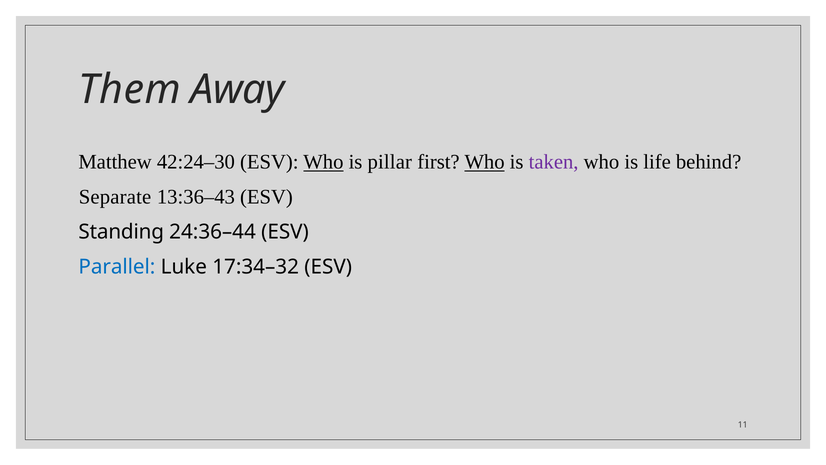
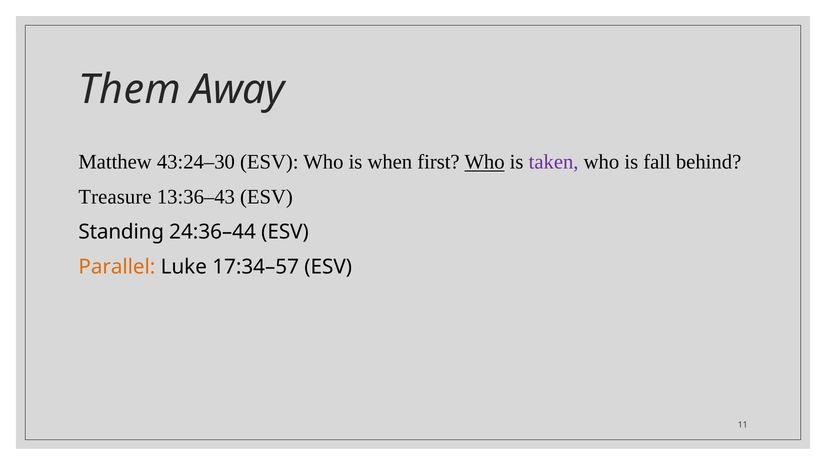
42:24–30: 42:24–30 -> 43:24–30
Who at (323, 162) underline: present -> none
pillar: pillar -> when
life: life -> fall
Separate: Separate -> Treasure
Parallel colour: blue -> orange
17:34–32: 17:34–32 -> 17:34–57
